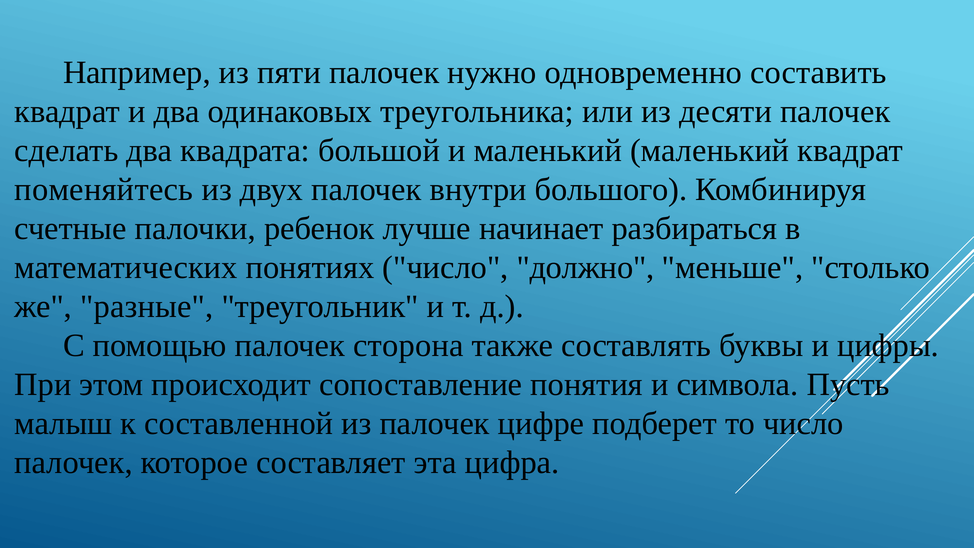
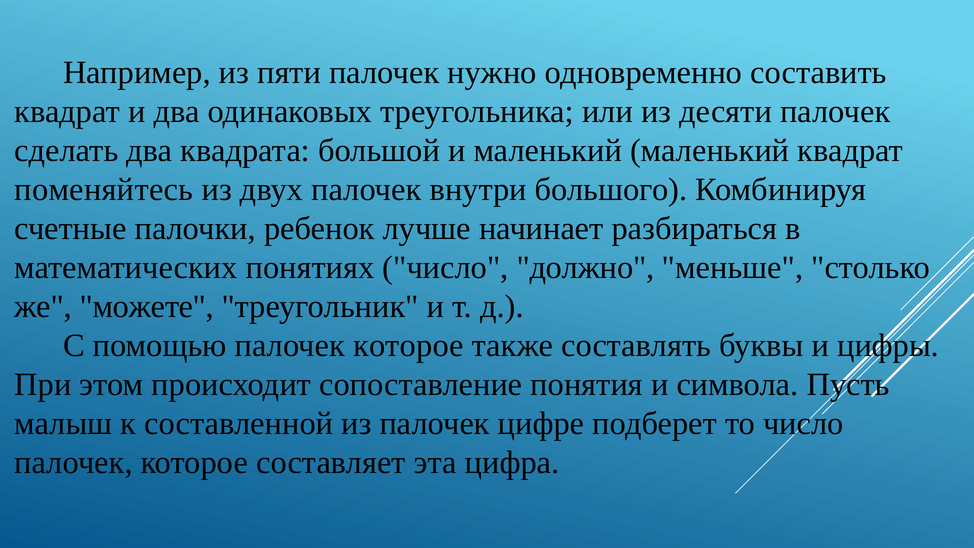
разные: разные -> можете
помощью палочек сторона: сторона -> которое
